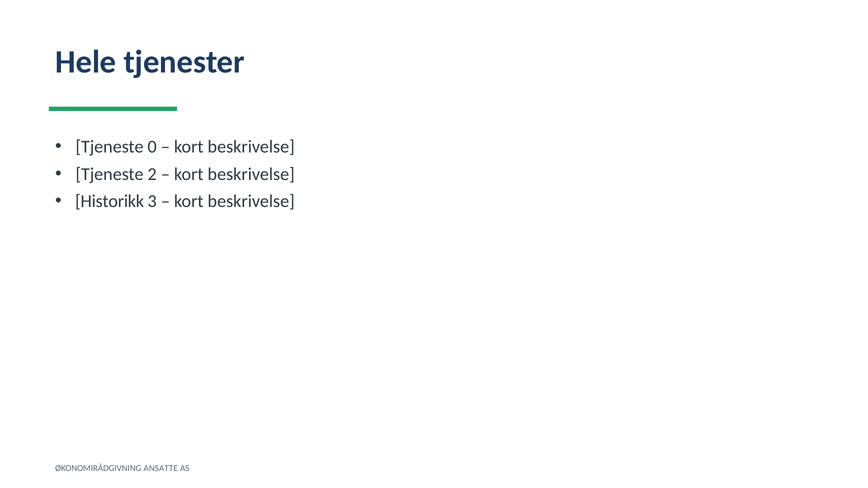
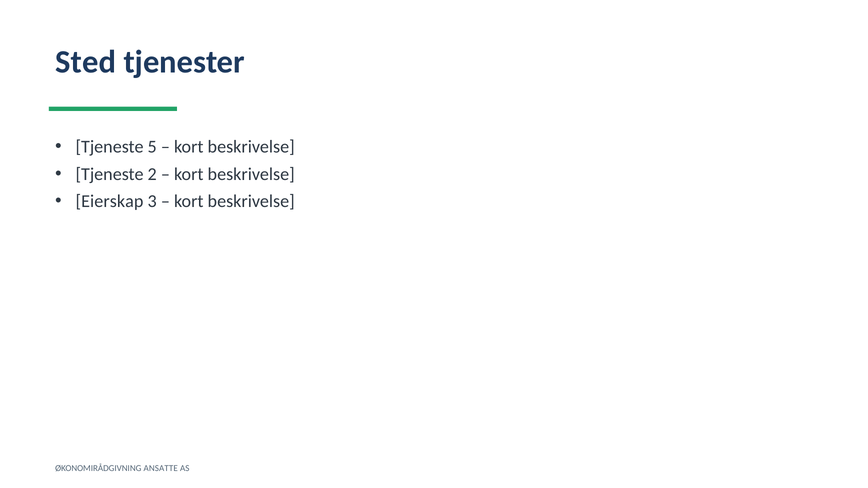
Hele: Hele -> Sted
0: 0 -> 5
Historikk: Historikk -> Eierskap
